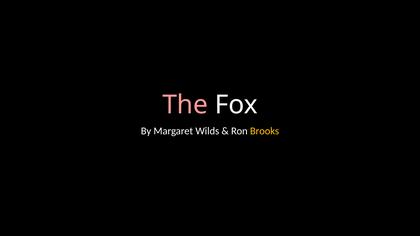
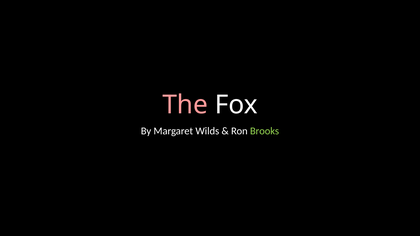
Brooks colour: yellow -> light green
